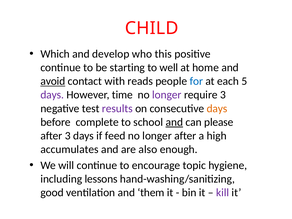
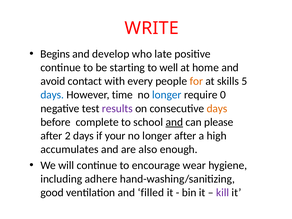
CHILD: CHILD -> WRITE
Which: Which -> Begins
this: this -> late
avoid underline: present -> none
reads: reads -> every
for colour: blue -> orange
each: each -> skills
days at (52, 95) colour: purple -> blue
longer at (167, 95) colour: purple -> blue
require 3: 3 -> 0
after 3: 3 -> 2
feed: feed -> your
topic: topic -> wear
lessons: lessons -> adhere
them: them -> filled
